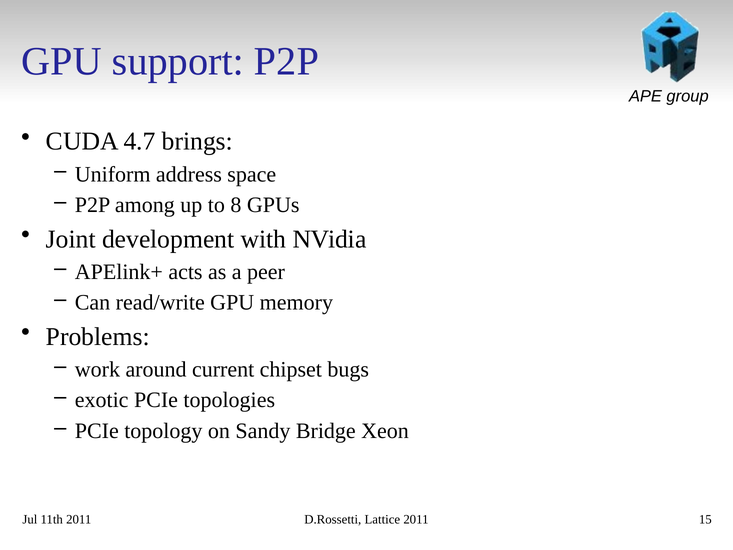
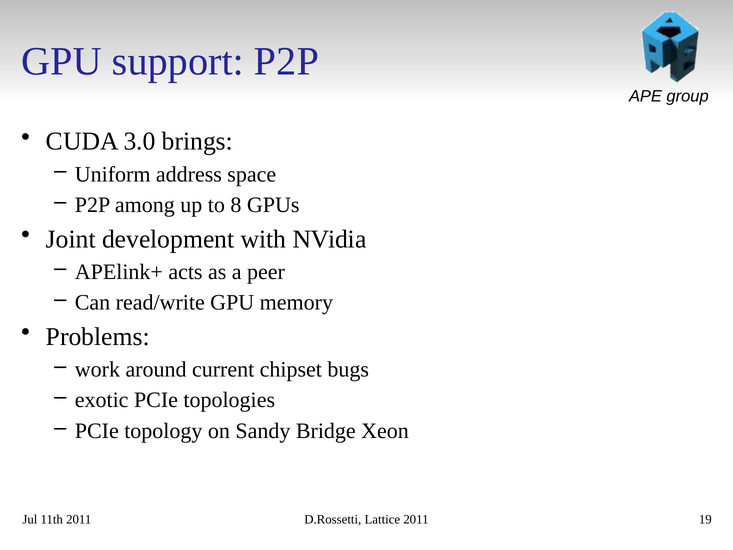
4.7: 4.7 -> 3.0
15: 15 -> 19
